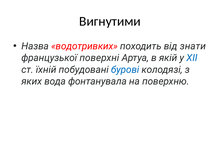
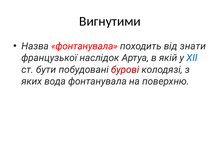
Назва водотривких: водотривких -> фонтанувала
поверхні: поверхні -> наслідок
їхній: їхній -> бути
бурові colour: blue -> red
